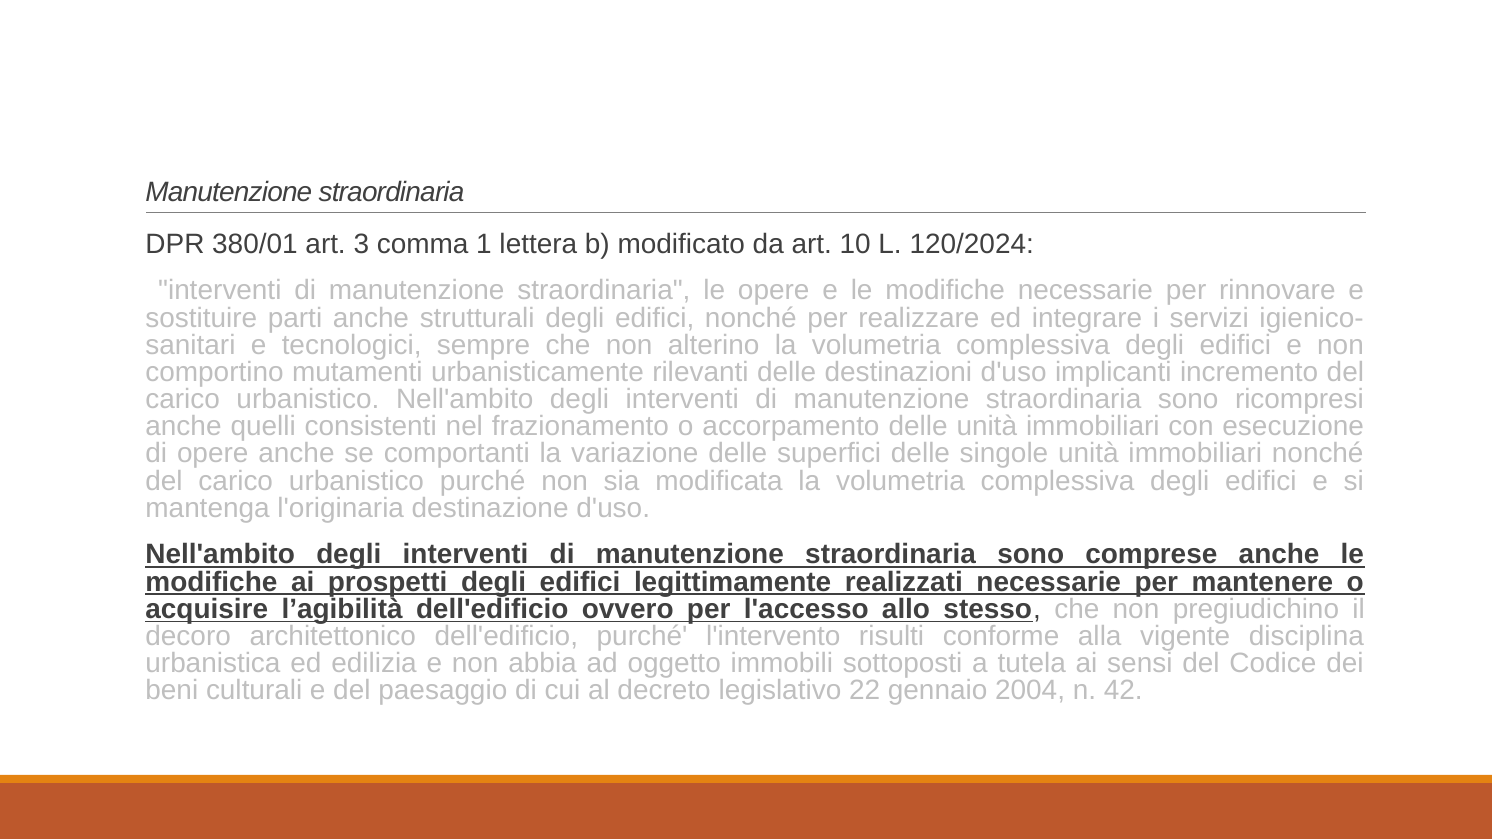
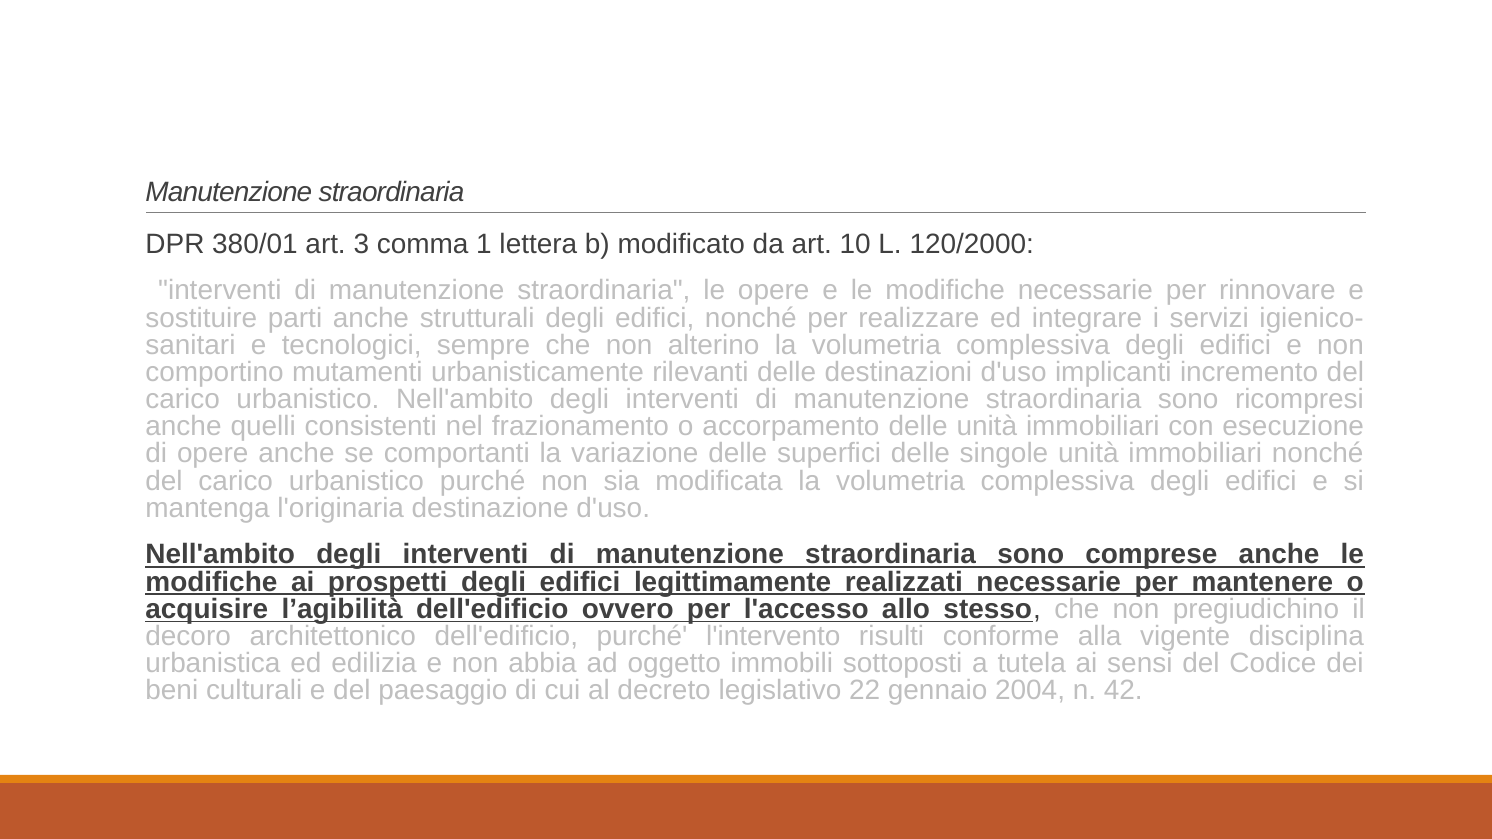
120/2024: 120/2024 -> 120/2000
